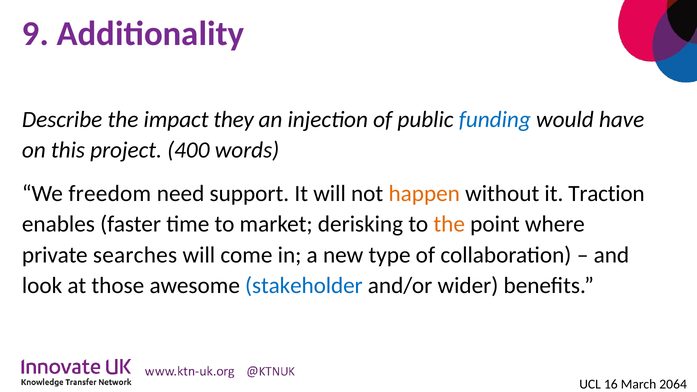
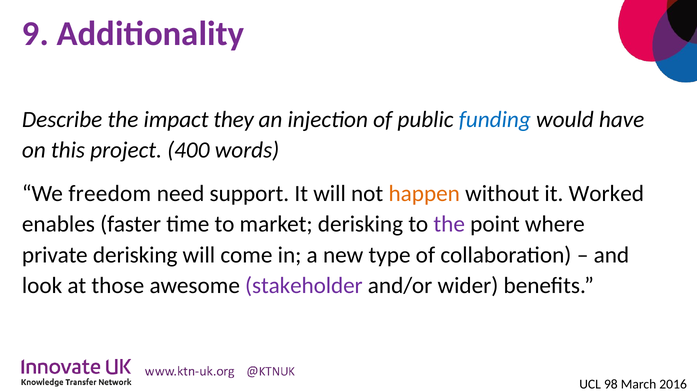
Traction: Traction -> Worked
the at (449, 224) colour: orange -> purple
private searches: searches -> derisking
stakeholder colour: blue -> purple
16: 16 -> 98
2064: 2064 -> 2016
